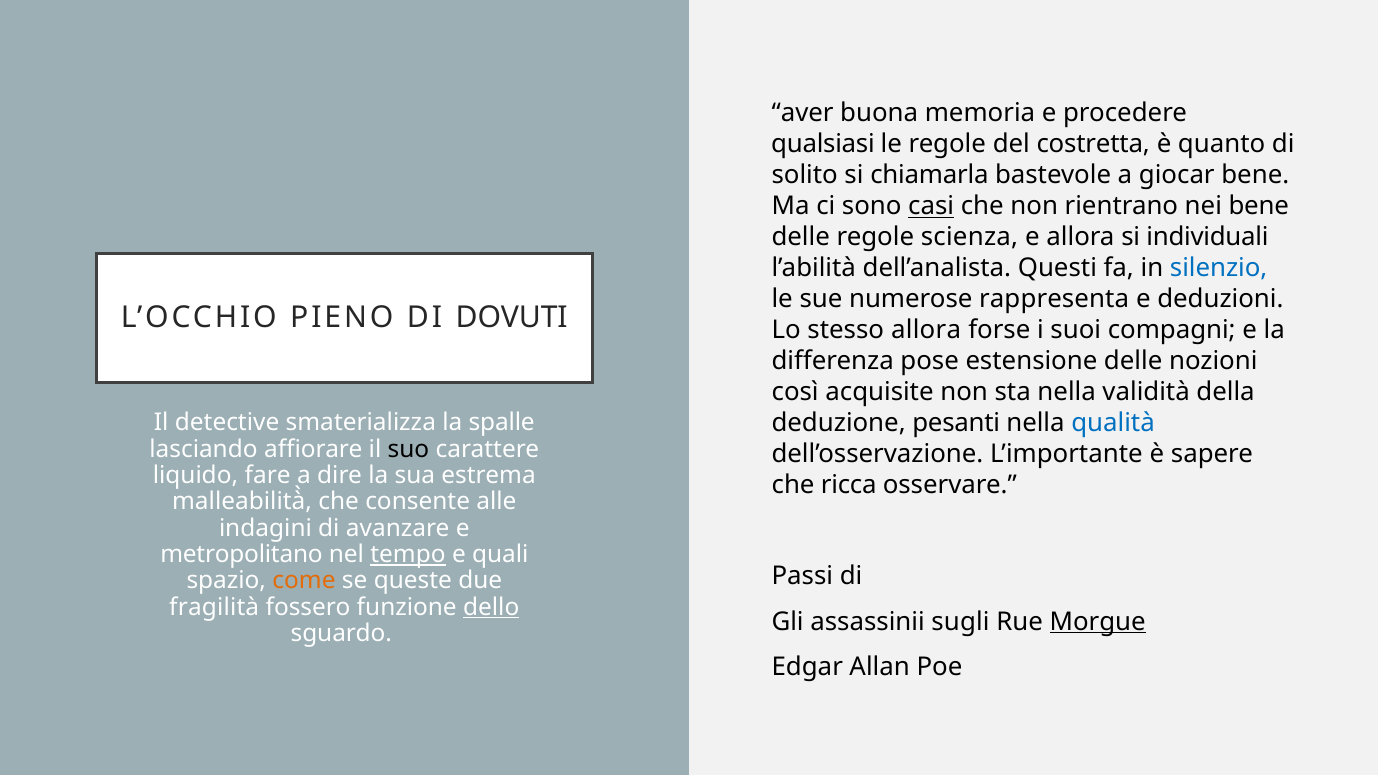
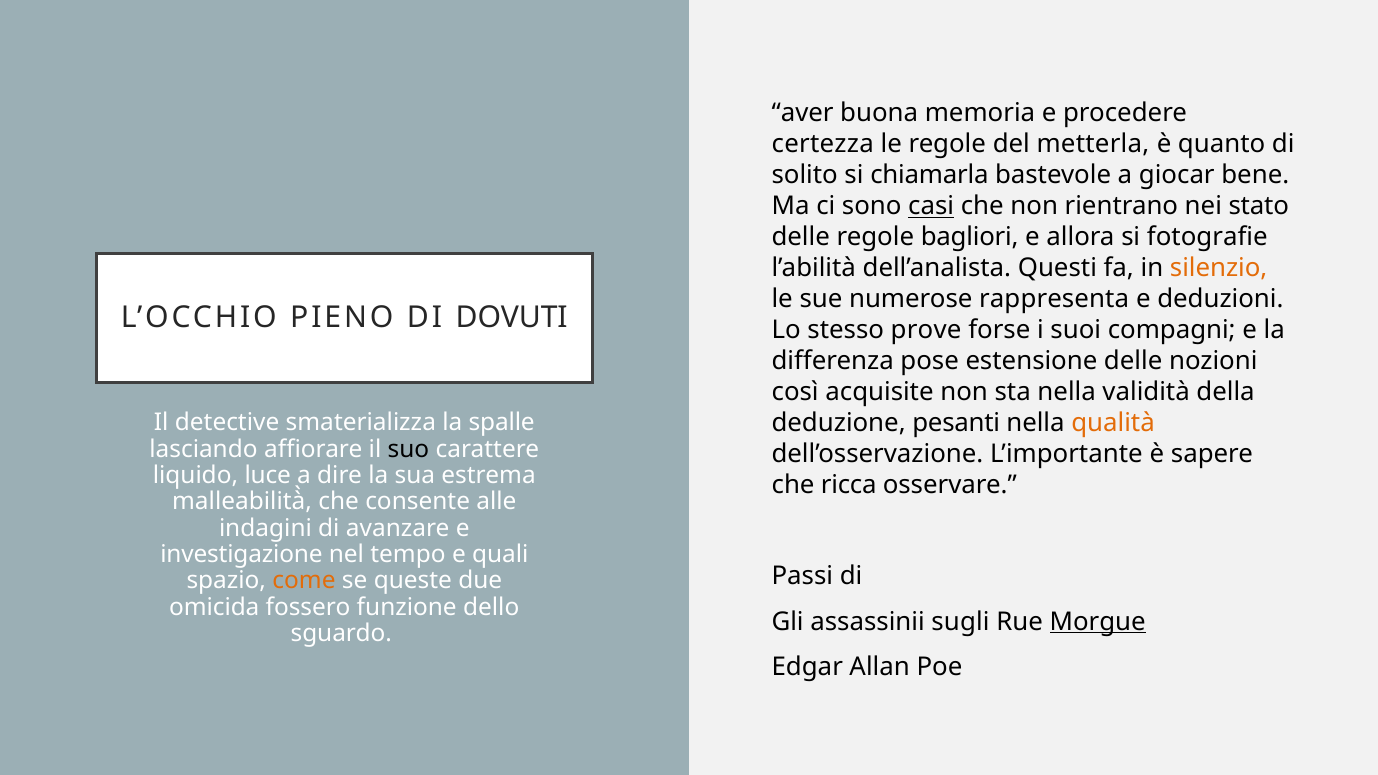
qualsiasi: qualsiasi -> certezza
costretta: costretta -> metterla
nei bene: bene -> stato
scienza: scienza -> bagliori
individuali: individuali -> fotografie
silenzio colour: blue -> orange
stesso allora: allora -> prove
qualità colour: blue -> orange
fare: fare -> luce
metropolitano: metropolitano -> investigazione
tempo underline: present -> none
fragilità: fragilità -> omicida
dello underline: present -> none
